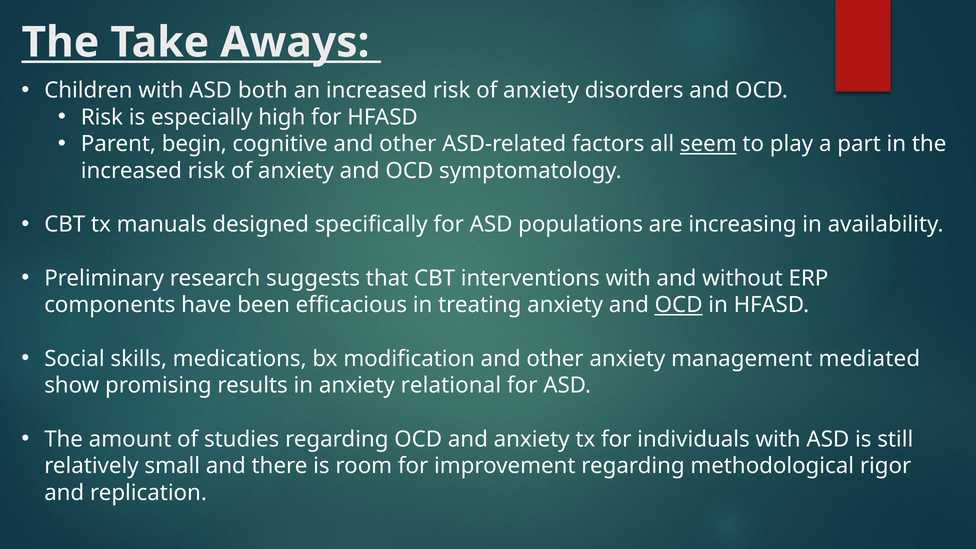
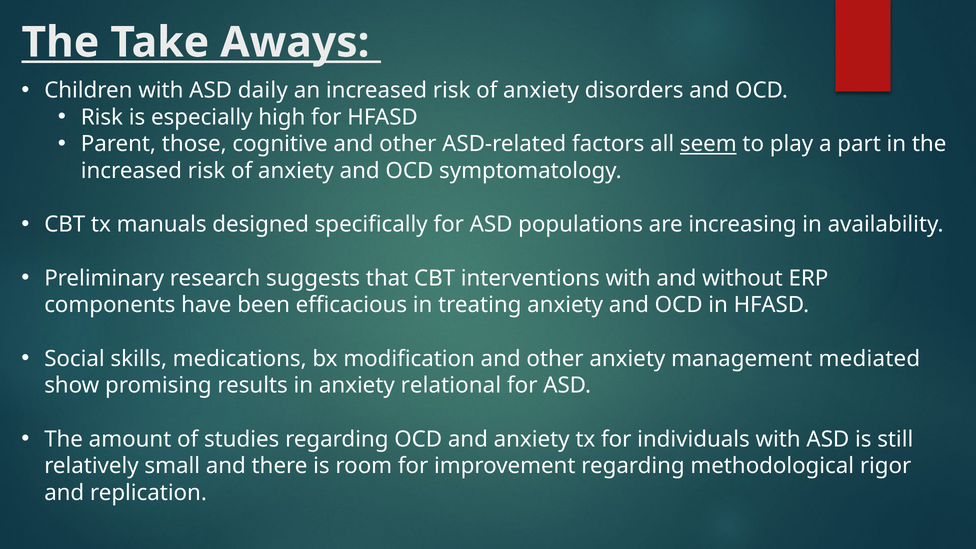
both: both -> daily
begin: begin -> those
OCD at (679, 305) underline: present -> none
